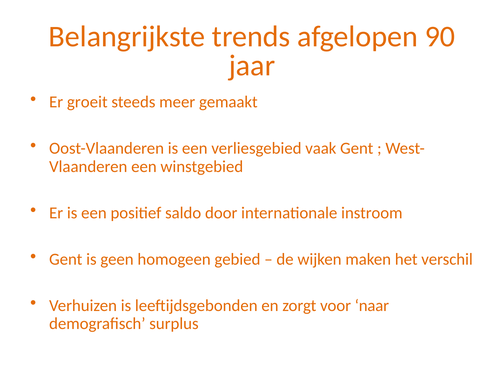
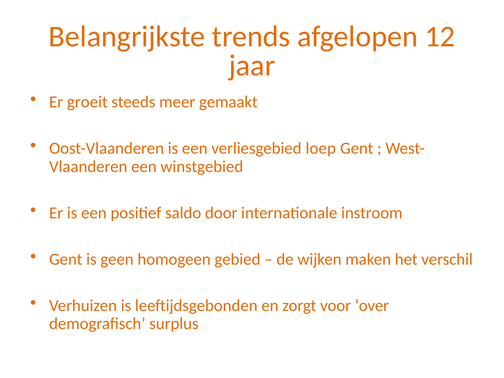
90: 90 -> 12
vaak: vaak -> loep
naar: naar -> over
